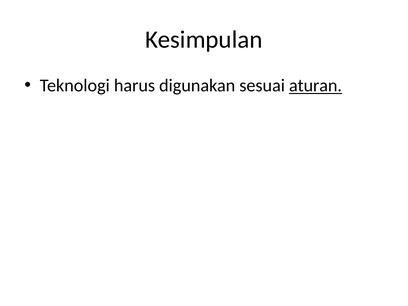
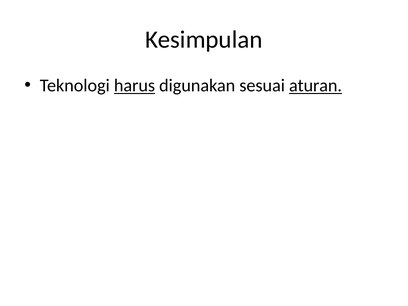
harus underline: none -> present
